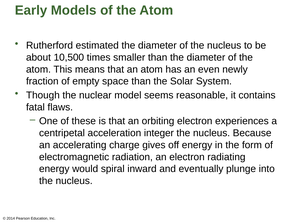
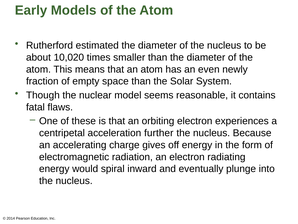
10,500: 10,500 -> 10,020
integer: integer -> further
